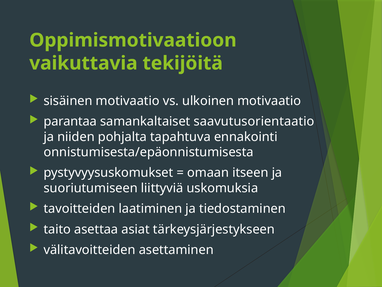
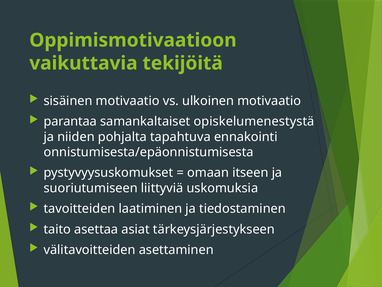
saavutusorientaatio: saavutusorientaatio -> opiskelumenestystä
